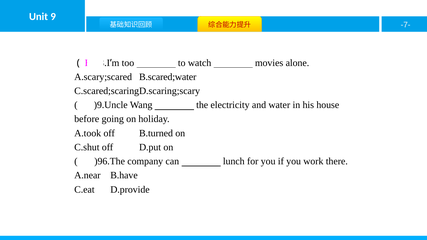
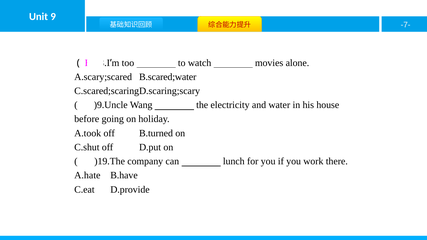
)96.The: )96.The -> )19.The
A.near: A.near -> A.hate
